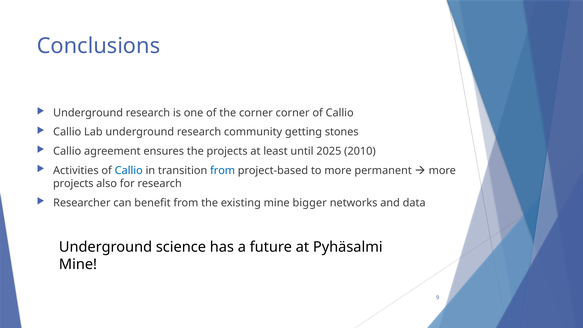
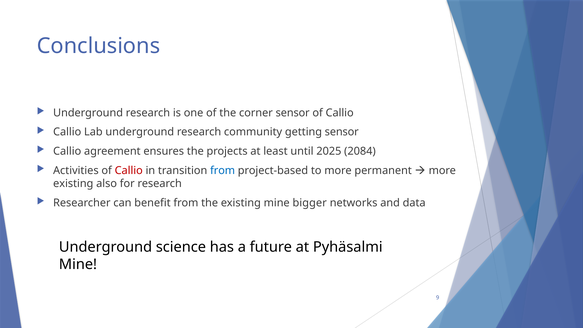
corner corner: corner -> sensor
getting stones: stones -> sensor
2010: 2010 -> 2084
Callio at (129, 170) colour: blue -> red
projects at (73, 184): projects -> existing
